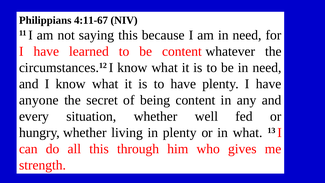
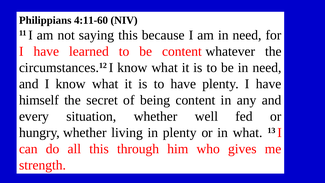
4:11-67: 4:11-67 -> 4:11-60
anyone: anyone -> himself
